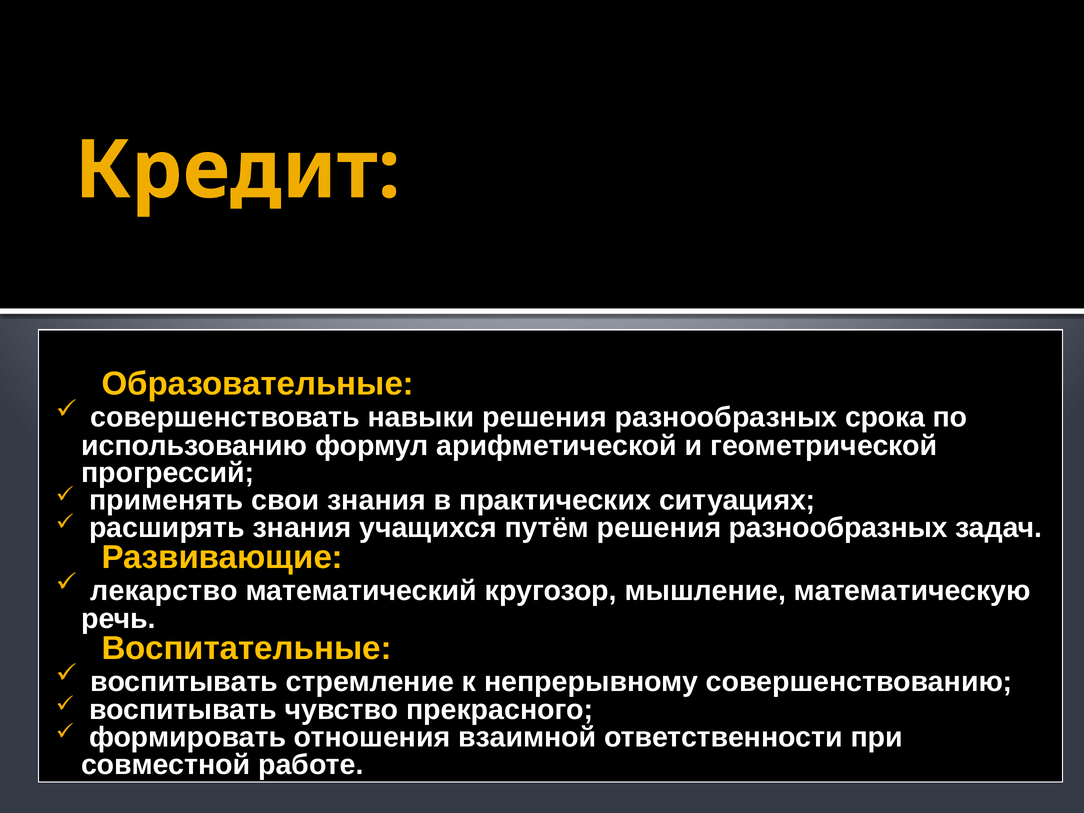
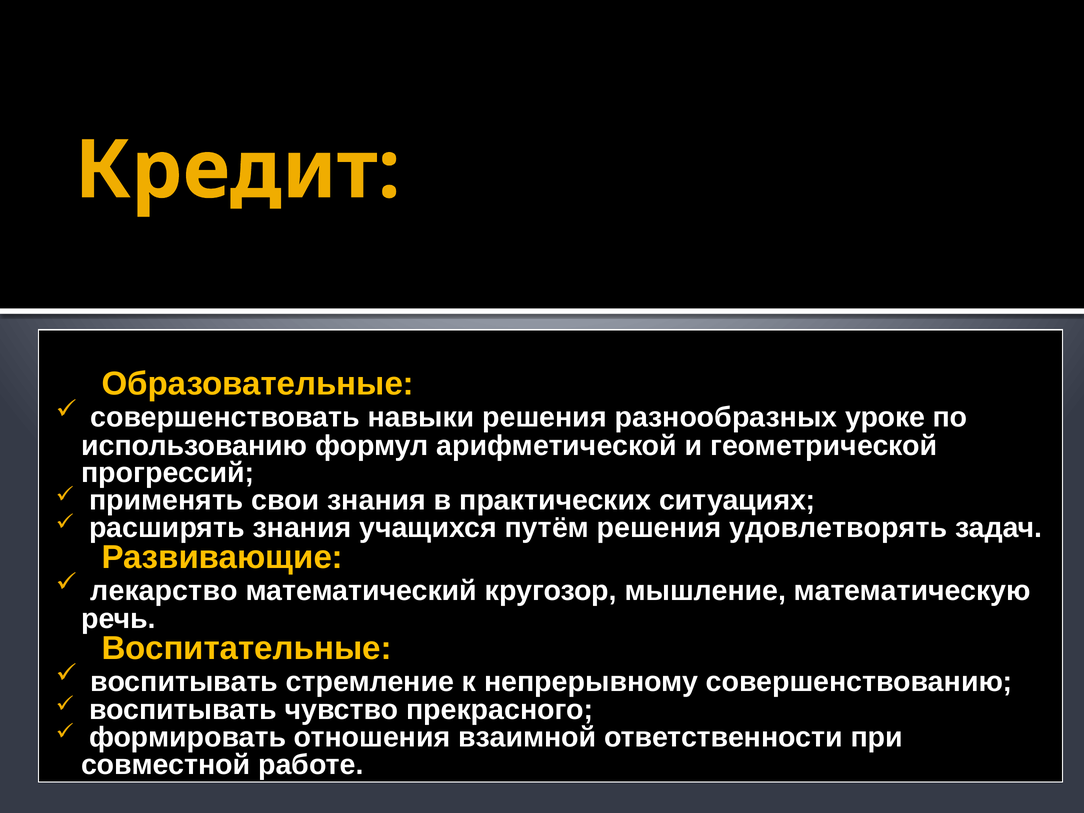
срока: срока -> уроке
путём решения разнообразных: разнообразных -> удовлетворять
